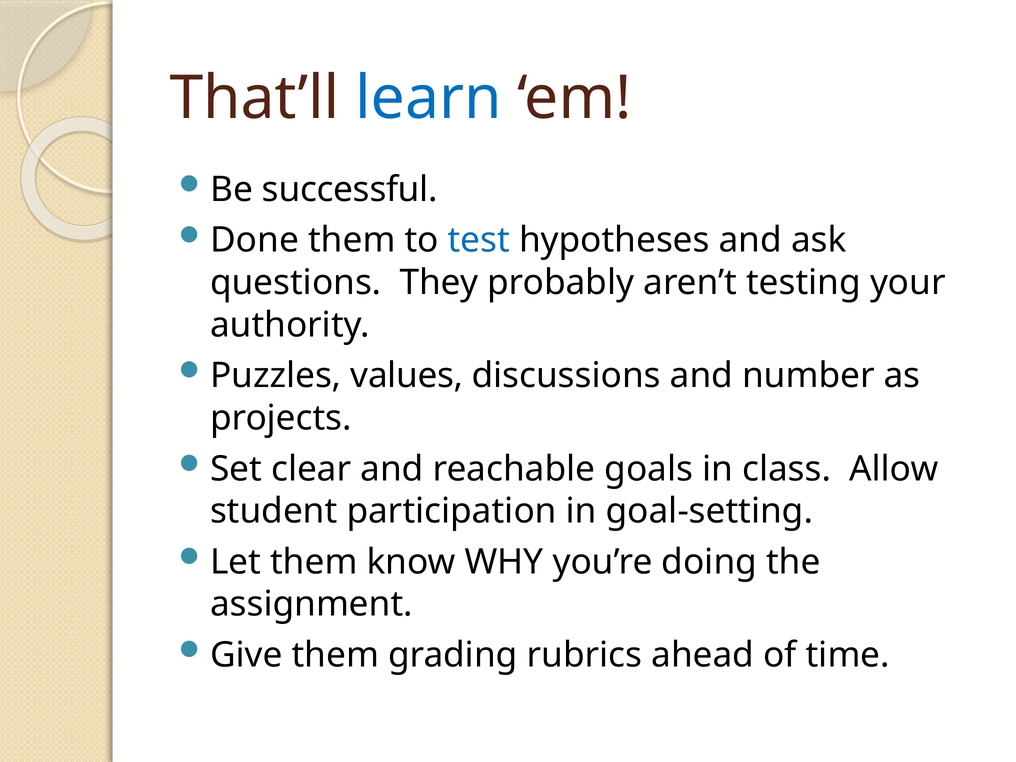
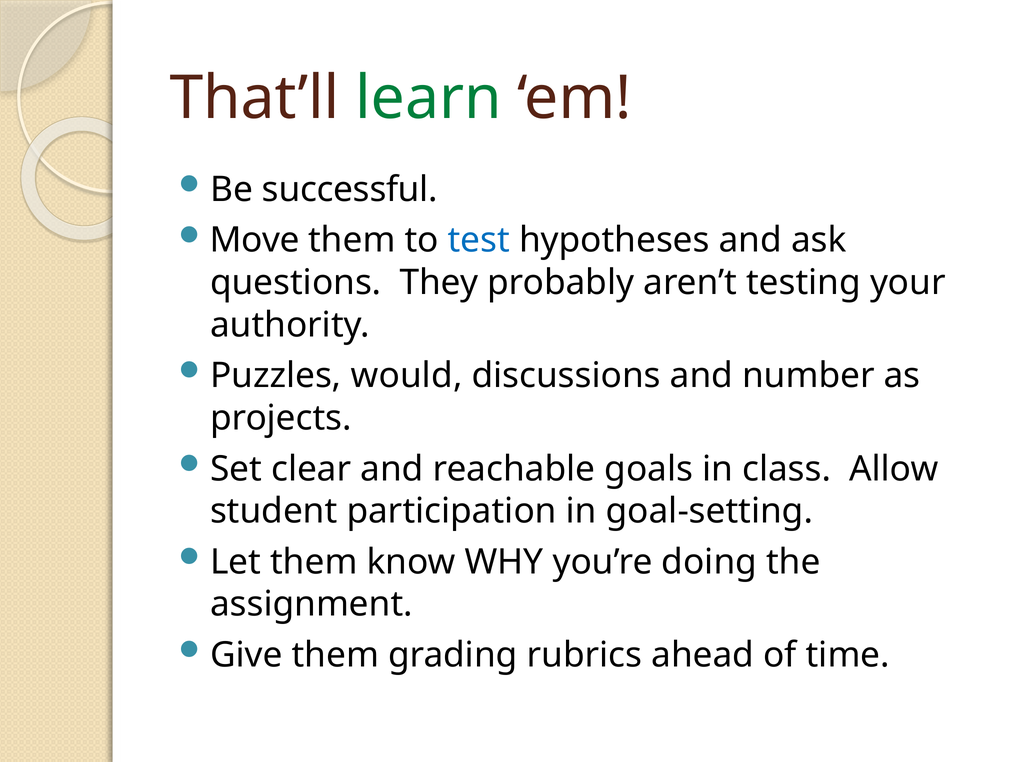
learn colour: blue -> green
Done: Done -> Move
values: values -> would
